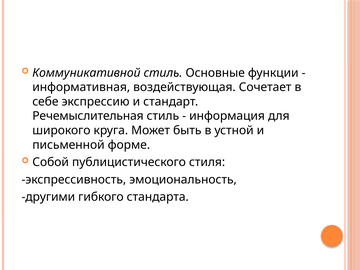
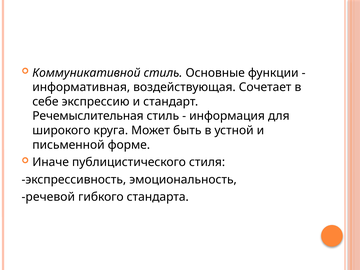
Собой: Собой -> Иначе
другими: другими -> речевой
